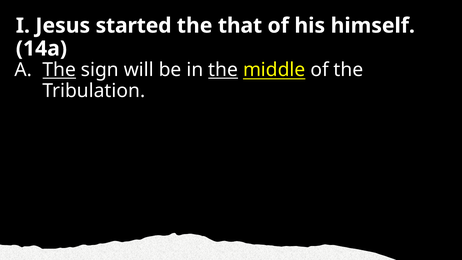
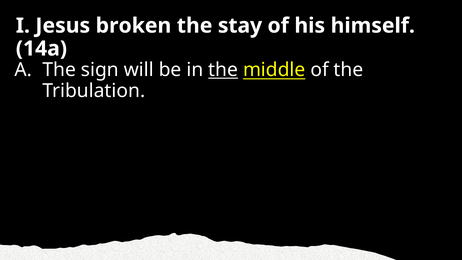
started: started -> broken
that: that -> stay
The at (59, 70) underline: present -> none
